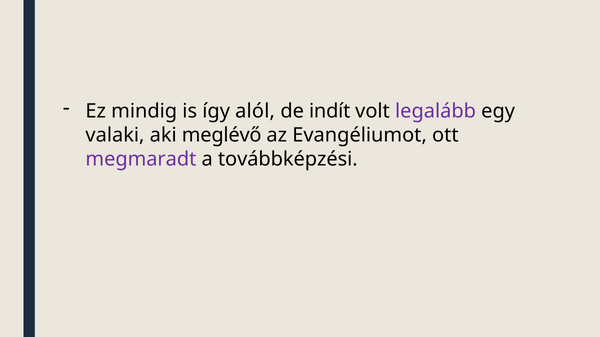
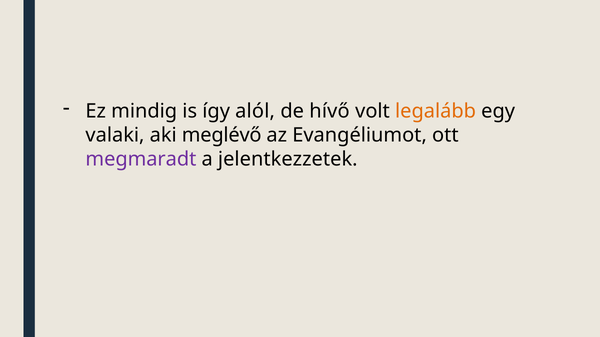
indít: indít -> hívő
legalább colour: purple -> orange
továbbképzési: továbbképzési -> jelentkezzetek
